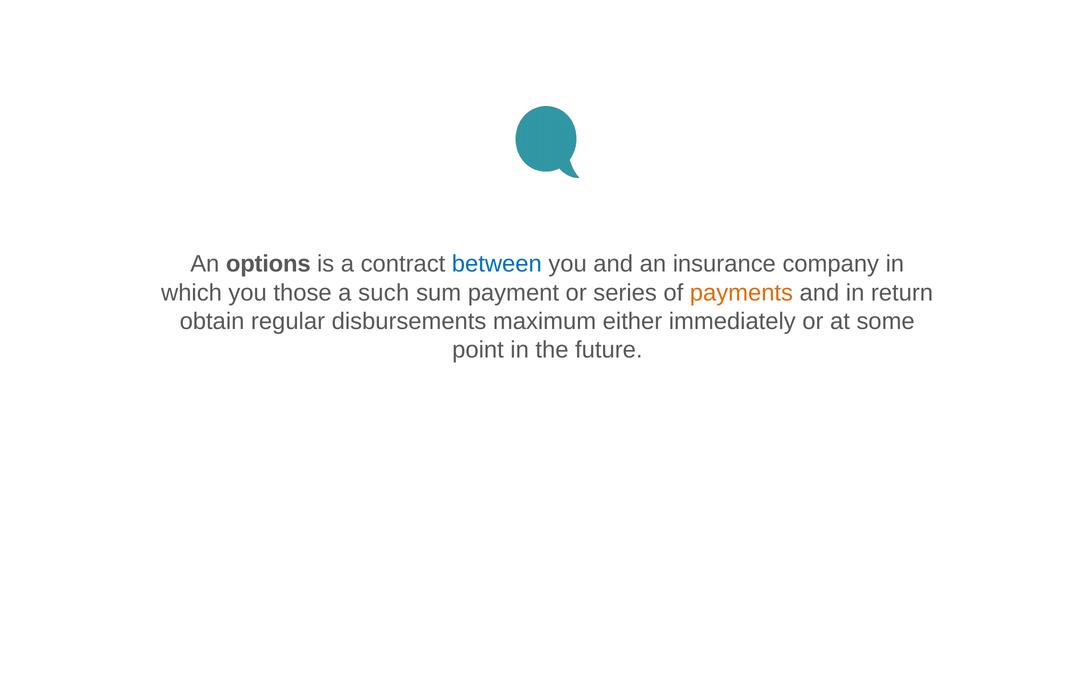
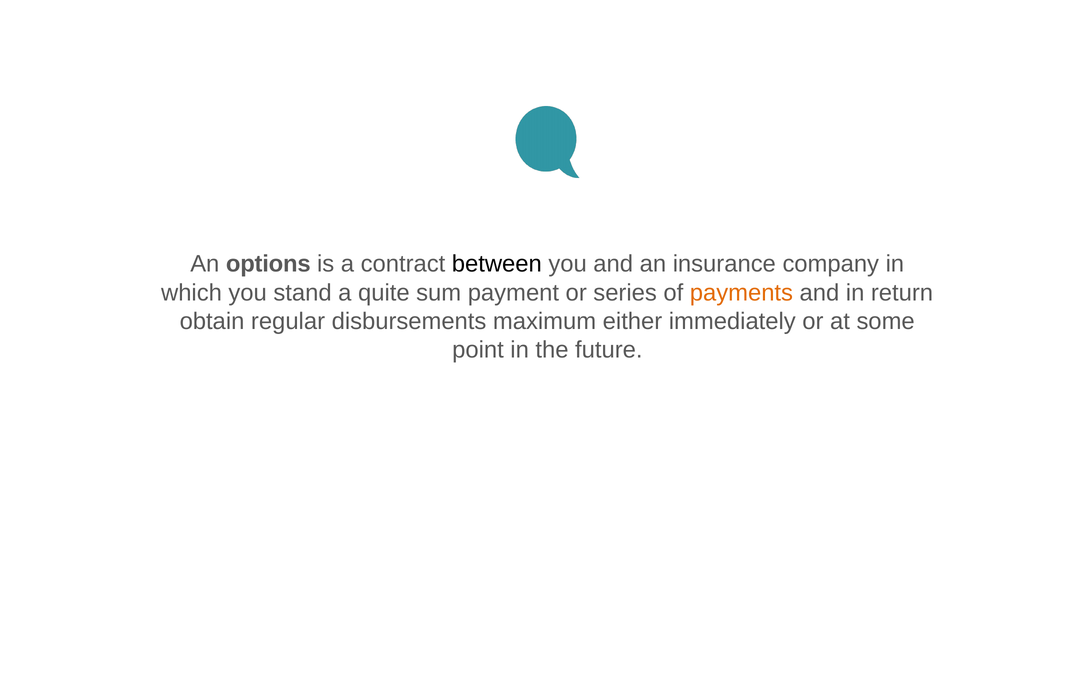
between colour: blue -> black
those: those -> stand
such: such -> quite
